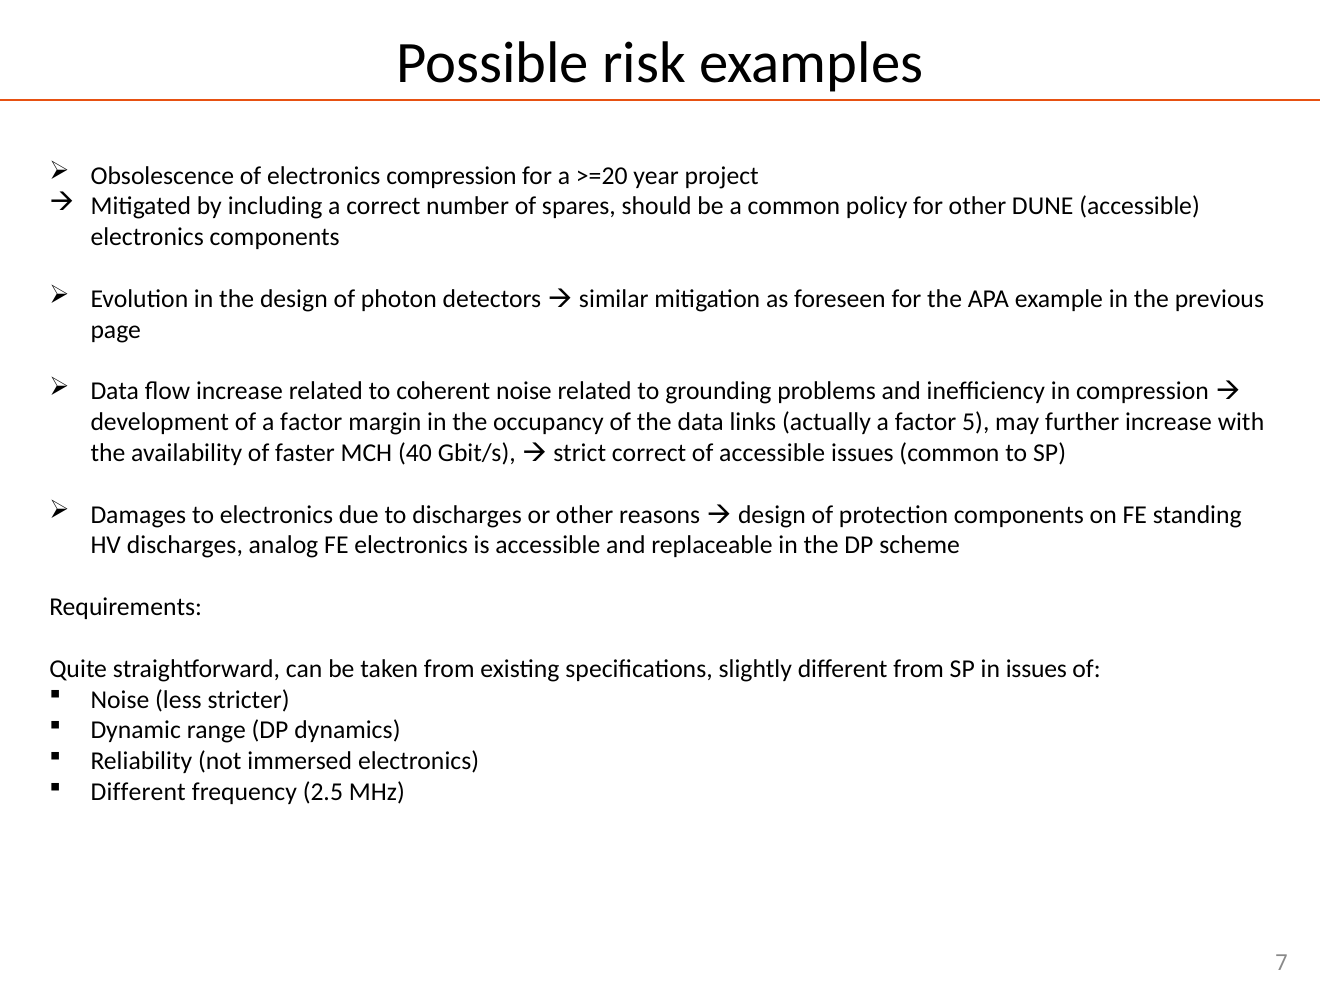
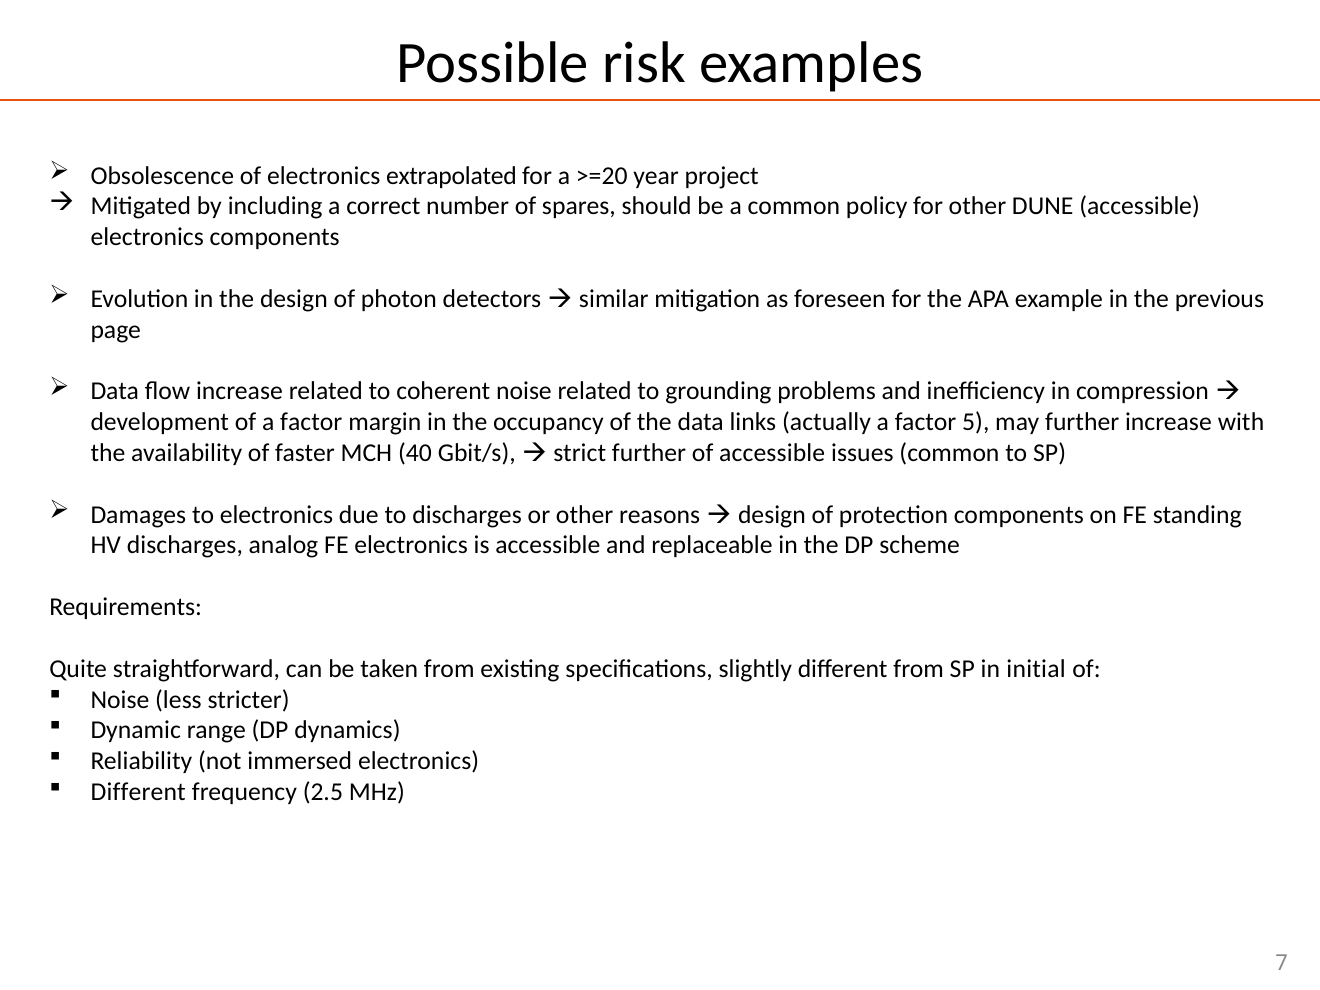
electronics compression: compression -> extrapolated
strict correct: correct -> further
in issues: issues -> initial
